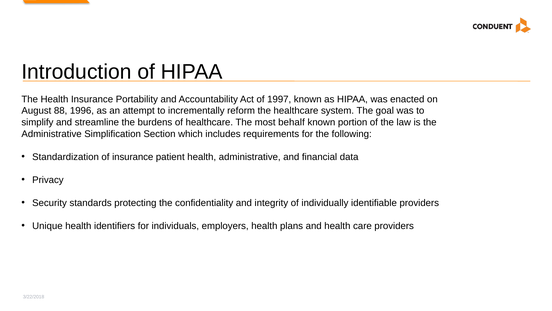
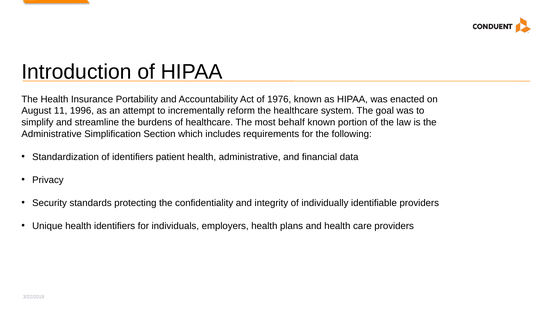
1997: 1997 -> 1976
88: 88 -> 11
of insurance: insurance -> identifiers
